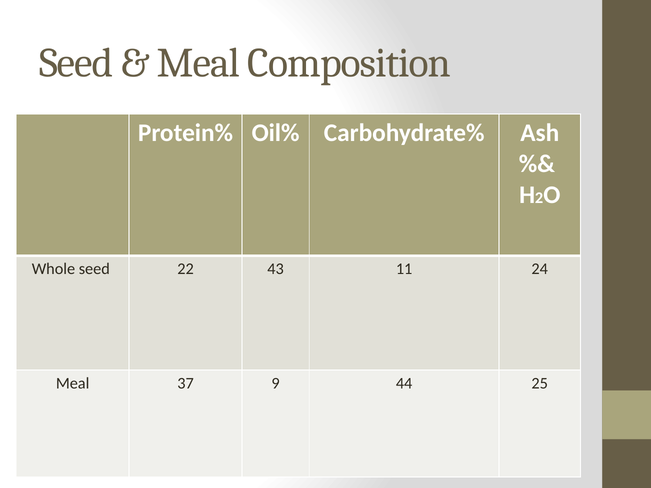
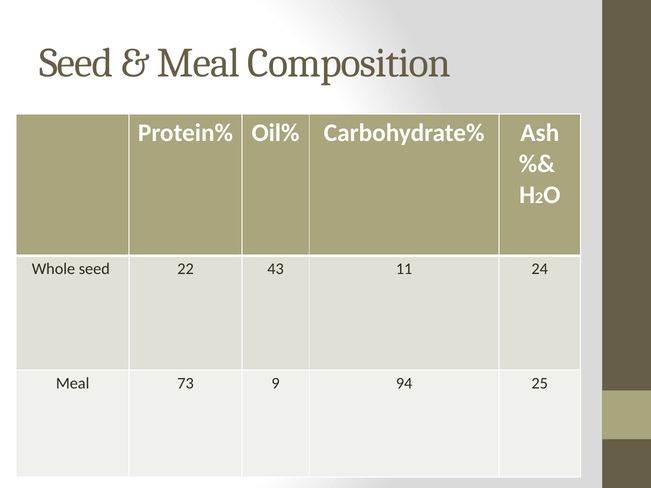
37: 37 -> 73
44: 44 -> 94
